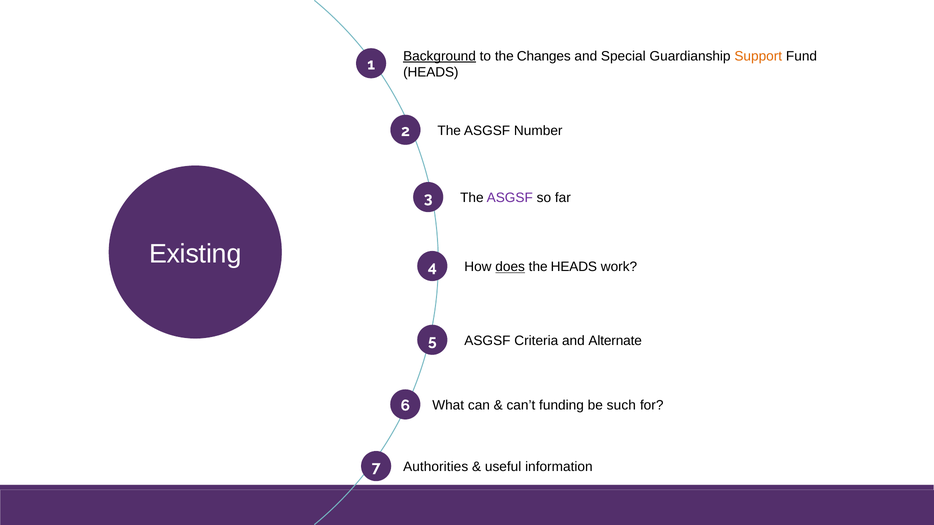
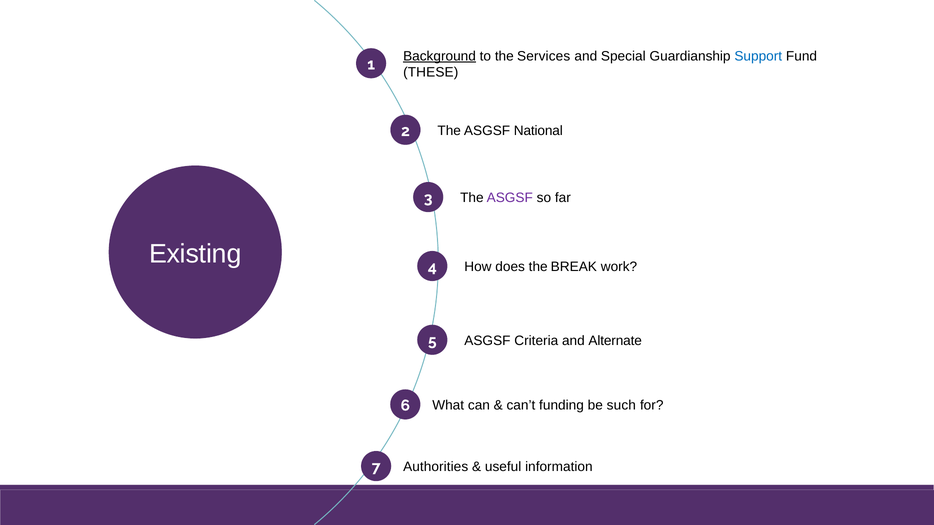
Changes: Changes -> Services
Support colour: orange -> blue
HEADS at (431, 72): HEADS -> THESE
Number: Number -> National
does underline: present -> none
the HEADS: HEADS -> BREAK
